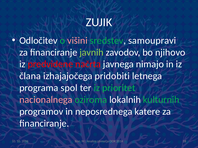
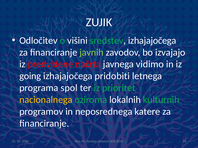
višini colour: pink -> white
sredstev samoupravi: samoupravi -> izhajajočega
njihovo: njihovo -> izvajajo
nimajo: nimajo -> vidimo
člana: člana -> going
nacionalnega colour: pink -> yellow
